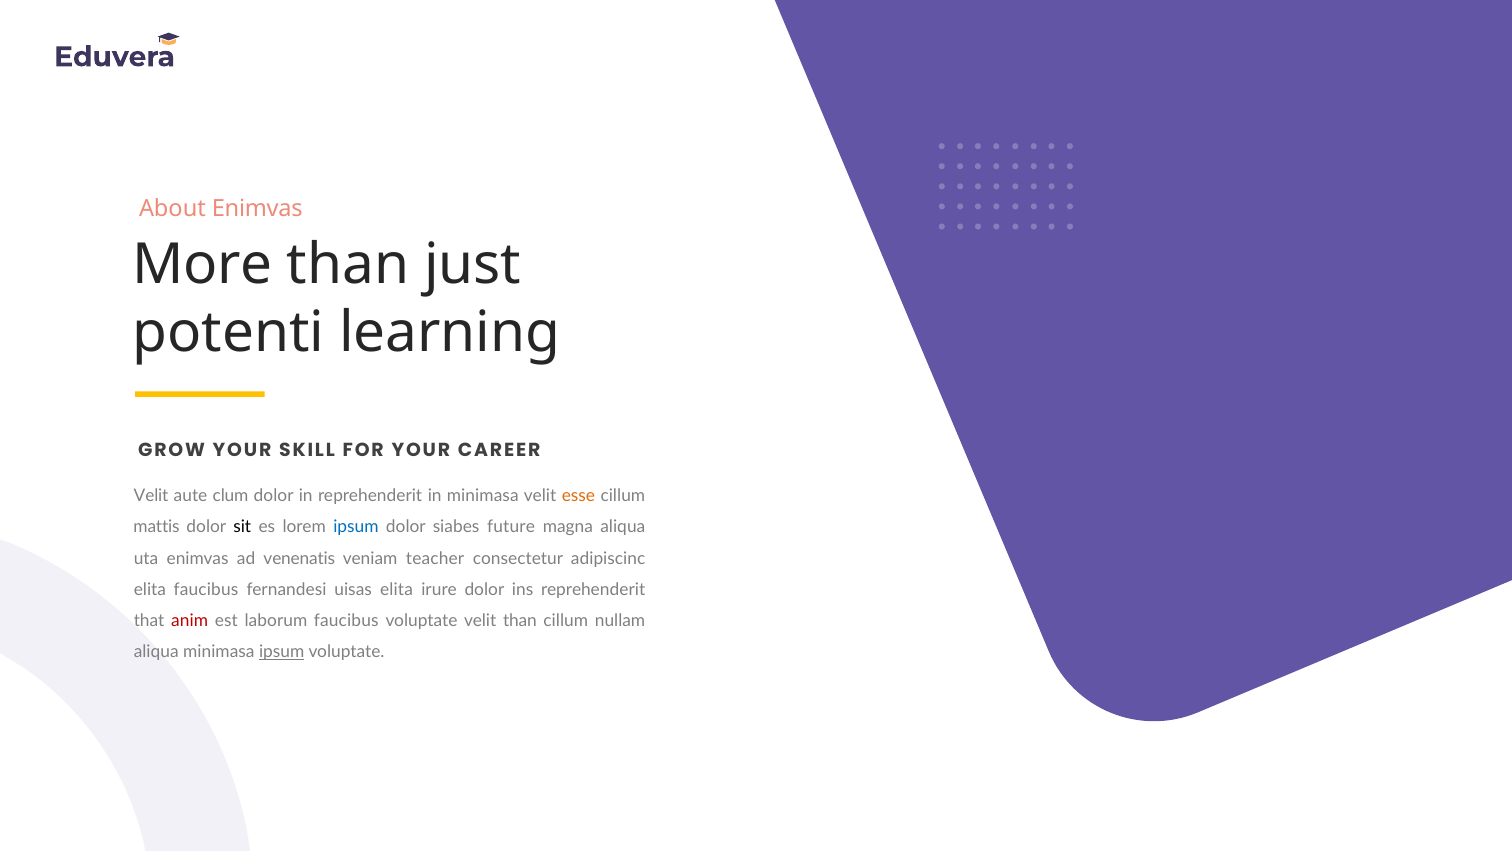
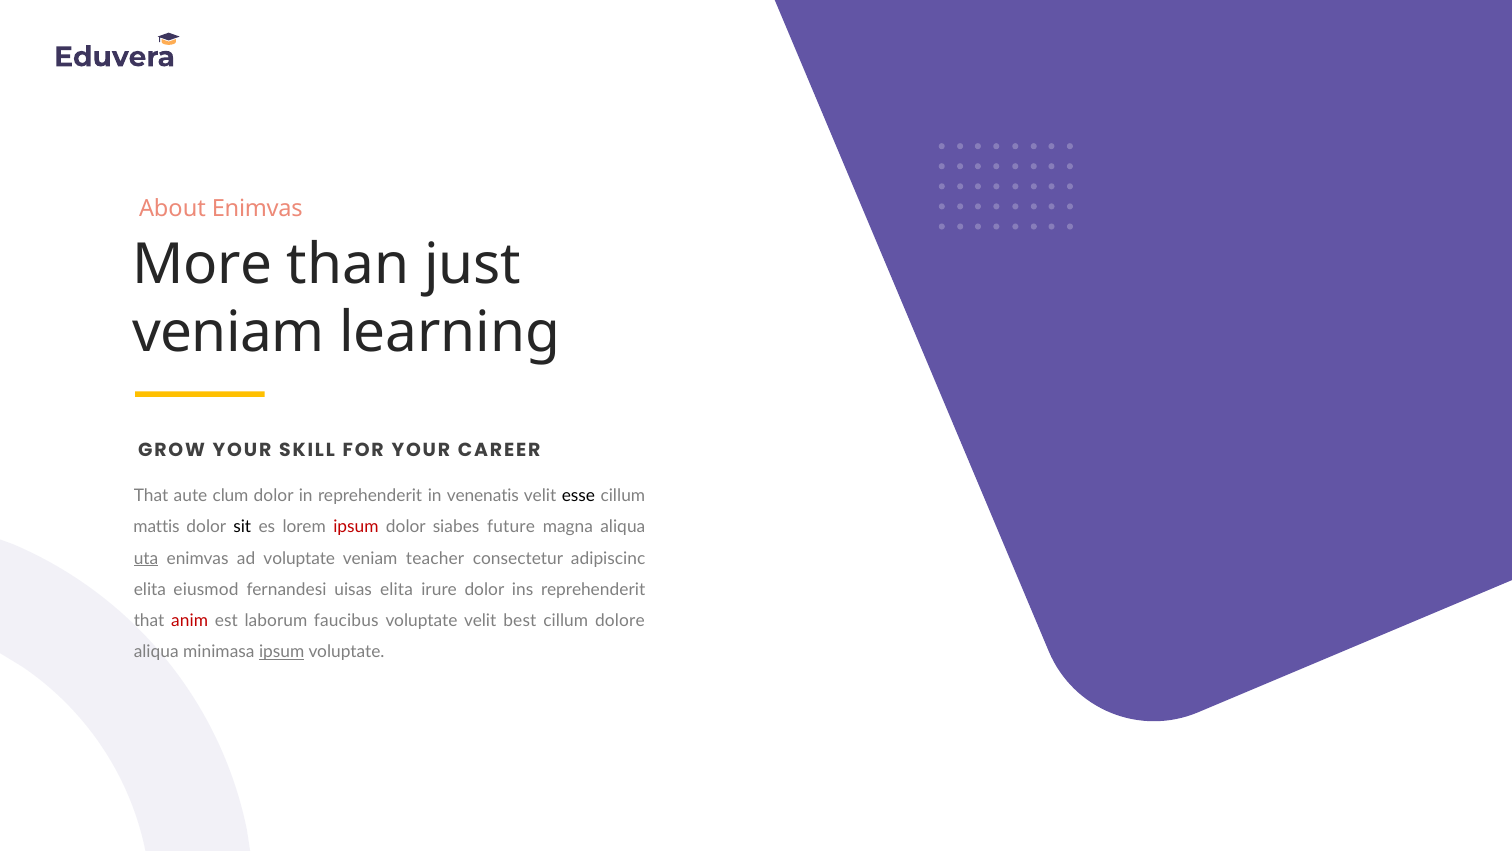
potenti at (228, 333): potenti -> veniam
Velit at (151, 496): Velit -> That
in minimasa: minimasa -> venenatis
esse colour: orange -> black
ipsum at (356, 527) colour: blue -> red
uta underline: none -> present
ad venenatis: venenatis -> voluptate
elita faucibus: faucibus -> eiusmod
velit than: than -> best
nullam: nullam -> dolore
